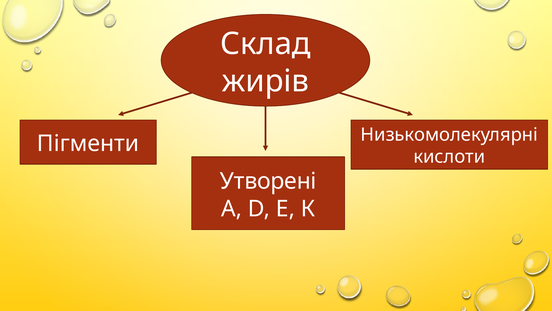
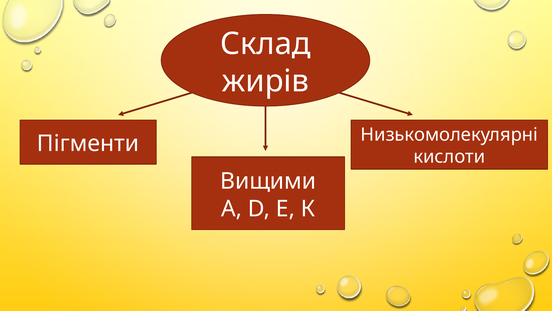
Утворені: Утворені -> Вищими
